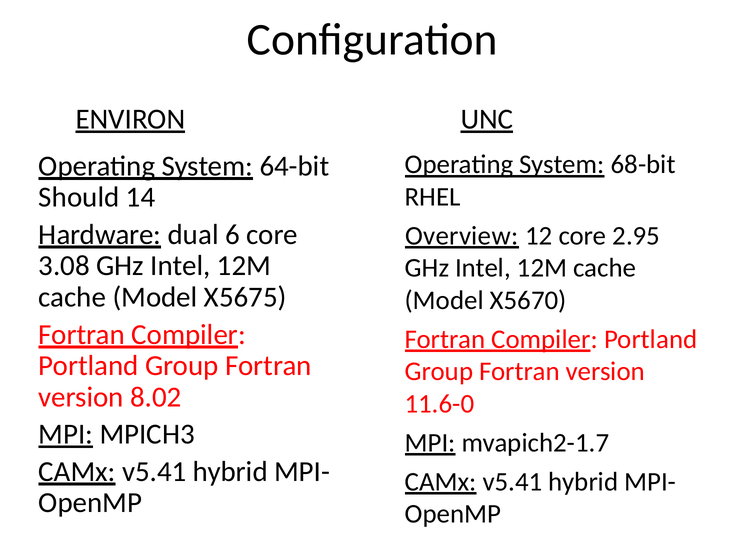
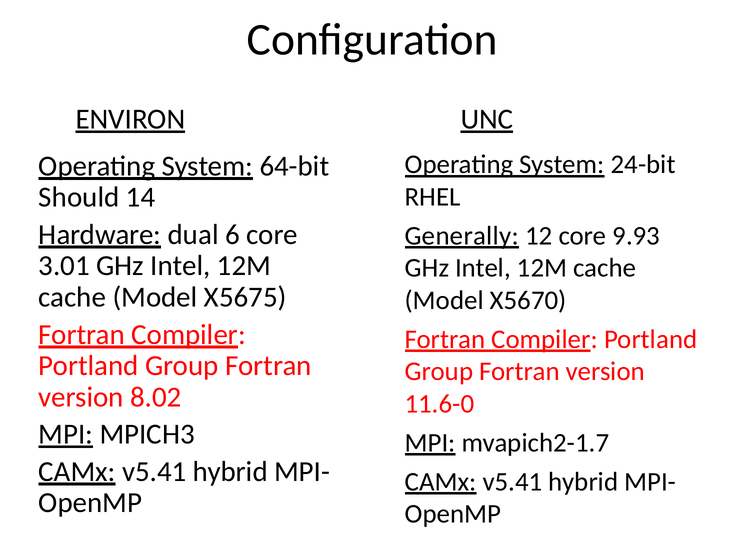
68-bit: 68-bit -> 24-bit
Overview: Overview -> Generally
2.95: 2.95 -> 9.93
3.08: 3.08 -> 3.01
